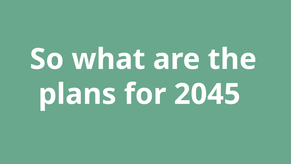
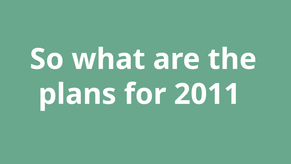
2045: 2045 -> 2011
